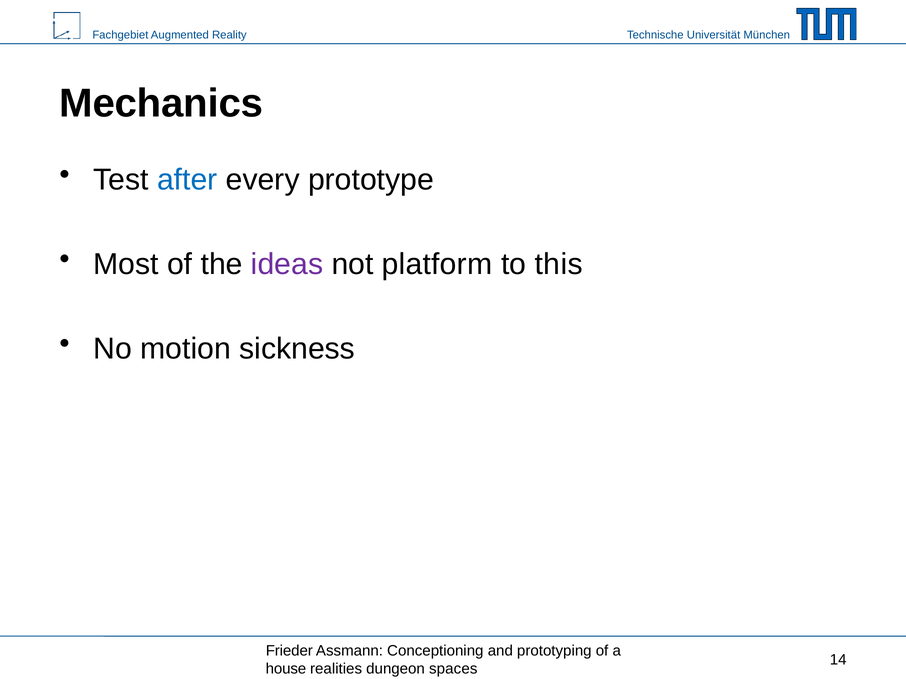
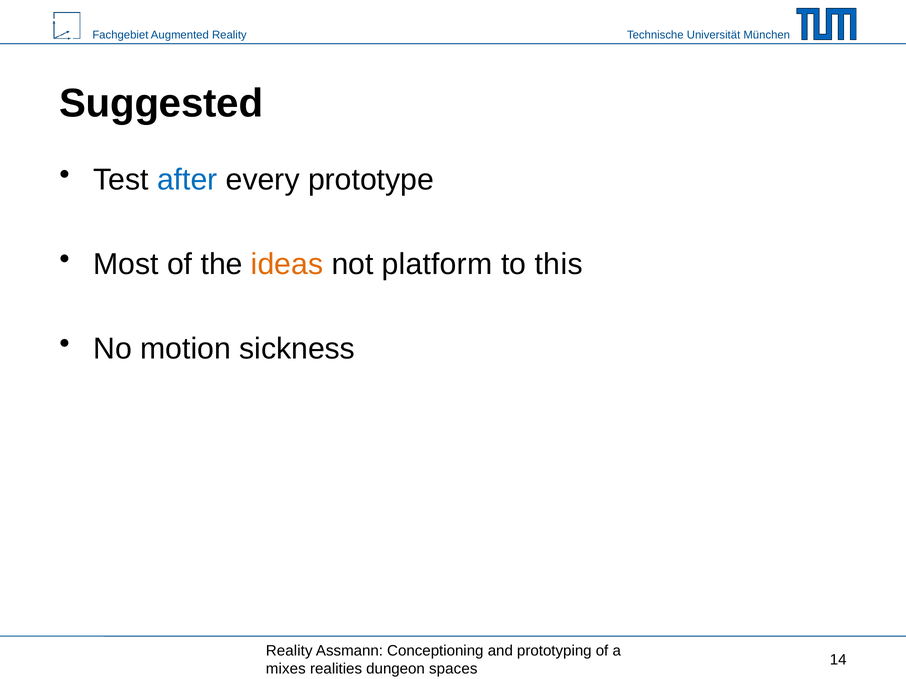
Mechanics: Mechanics -> Suggested
ideas colour: purple -> orange
Frieder at (289, 651): Frieder -> Reality
house: house -> mixes
